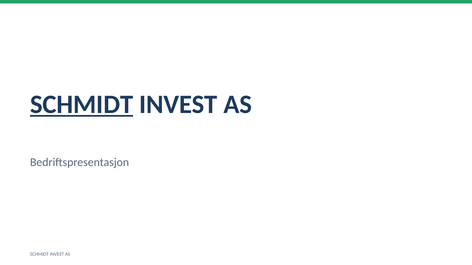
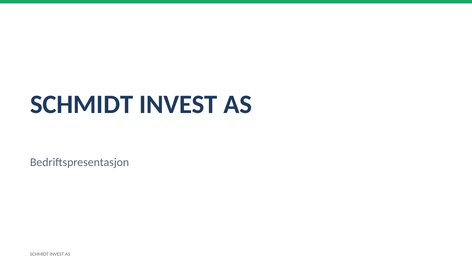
SCHMIDT at (82, 105) underline: present -> none
